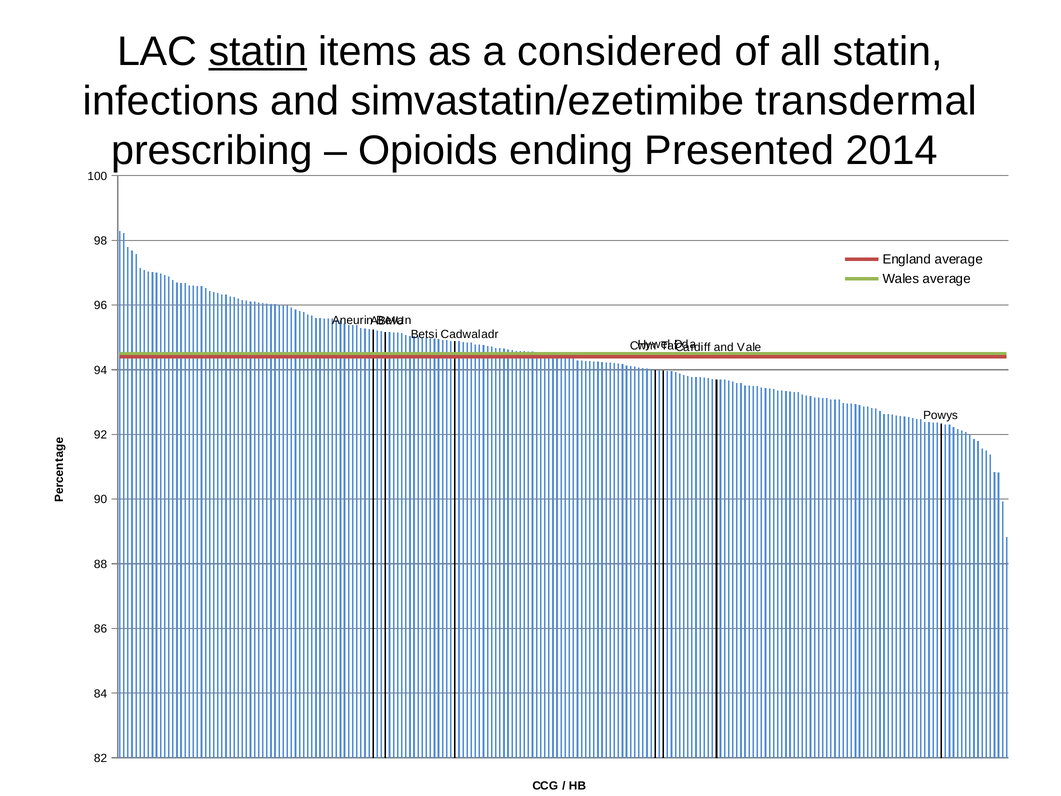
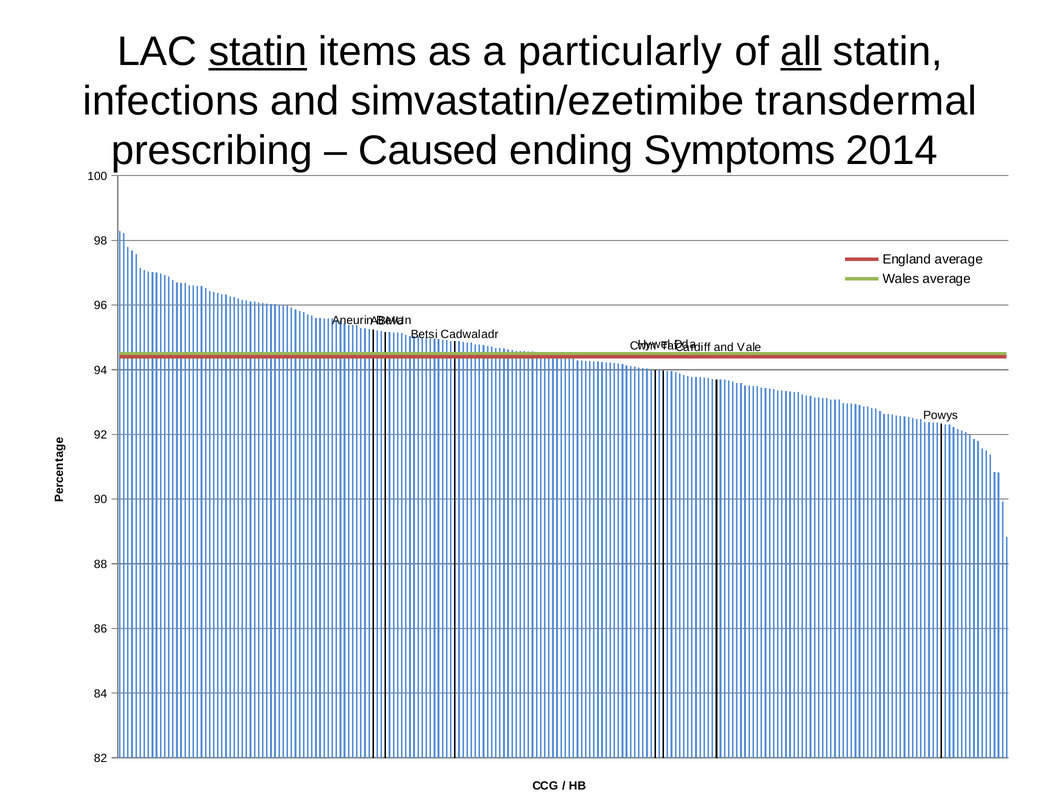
considered: considered -> particularly
all underline: none -> present
Opioids: Opioids -> Caused
Presented: Presented -> Symptoms
